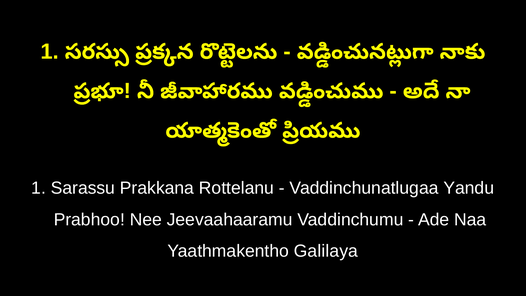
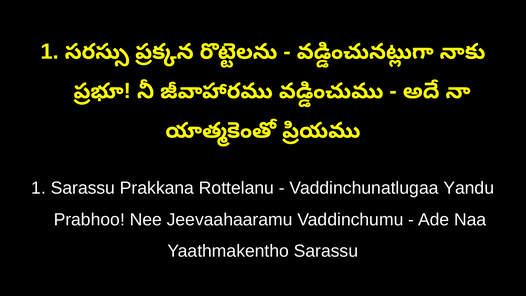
Yaathmakentho Galilaya: Galilaya -> Sarassu
